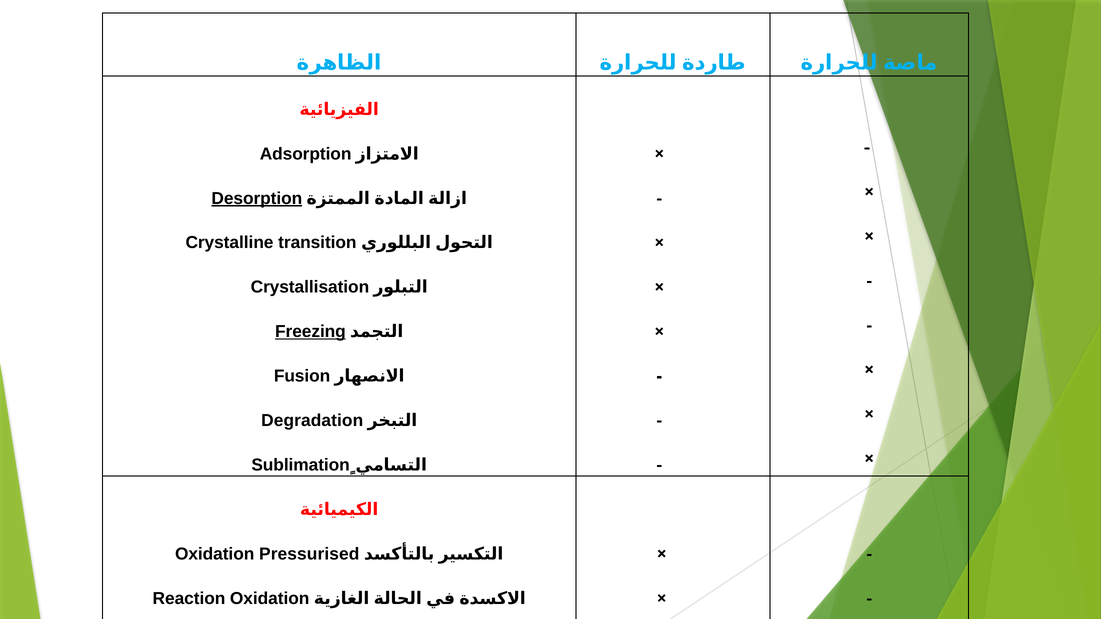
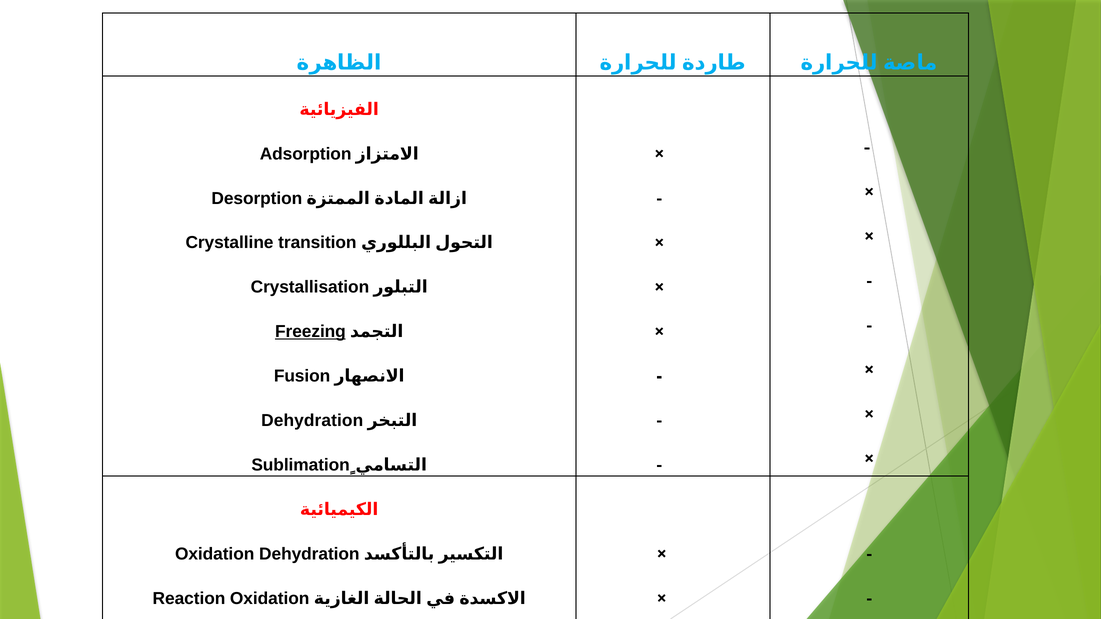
Desorption underline: present -> none
Degradation at (312, 421): Degradation -> Dehydration
Oxidation Pressurised: Pressurised -> Dehydration
